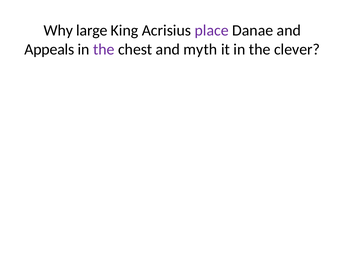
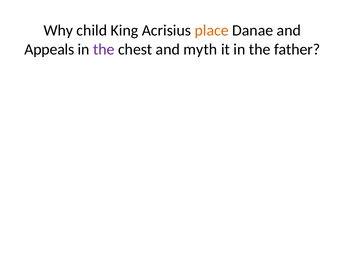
large: large -> child
place colour: purple -> orange
clever: clever -> father
